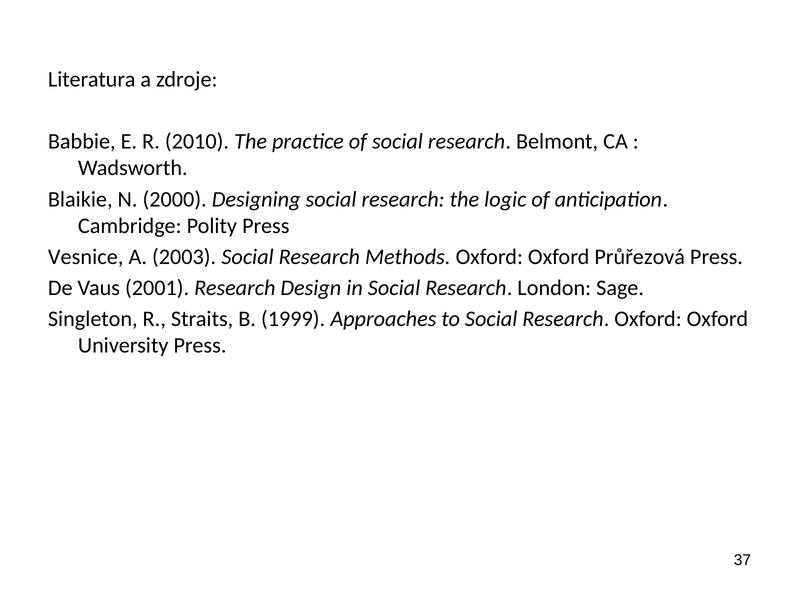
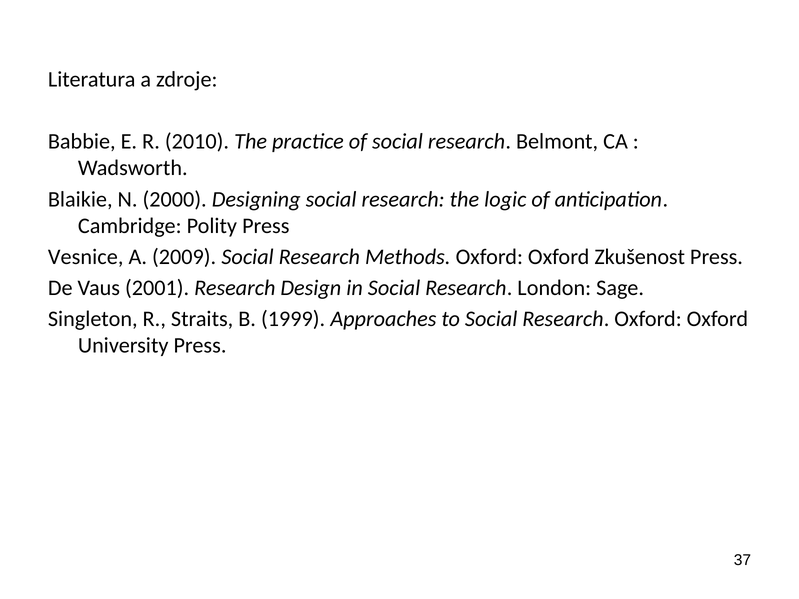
2003: 2003 -> 2009
Průřezová: Průřezová -> Zkušenost
